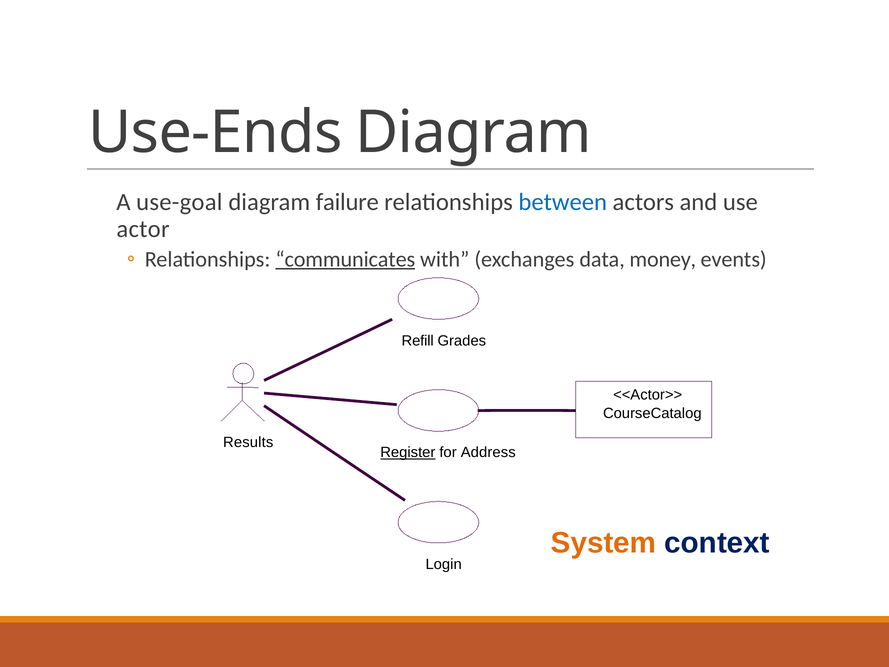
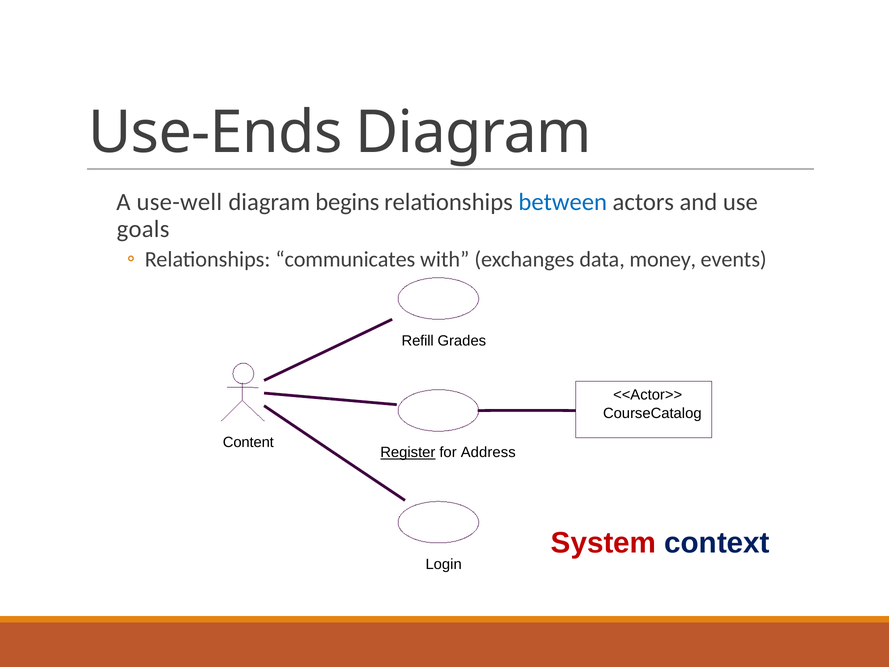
use-goal: use-goal -> use-well
failure: failure -> begins
actor: actor -> goals
communicates underline: present -> none
Results: Results -> Content
System colour: orange -> red
